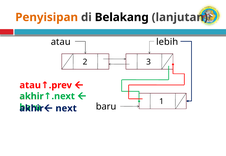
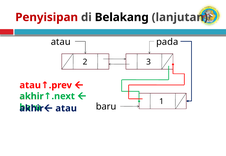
Penyisipan colour: orange -> red
lebih: lebih -> pada
next at (66, 109): next -> atau
